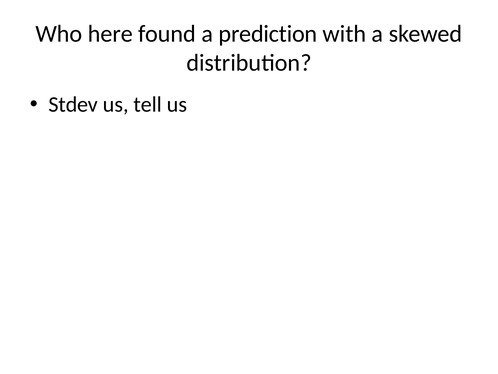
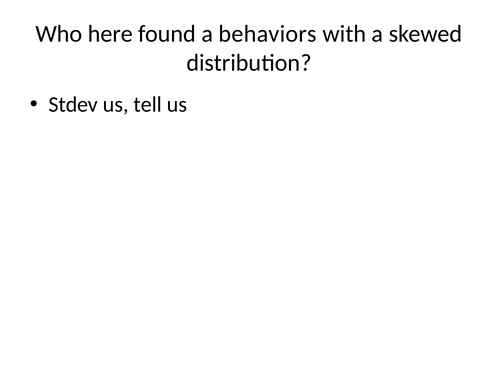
prediction: prediction -> behaviors
